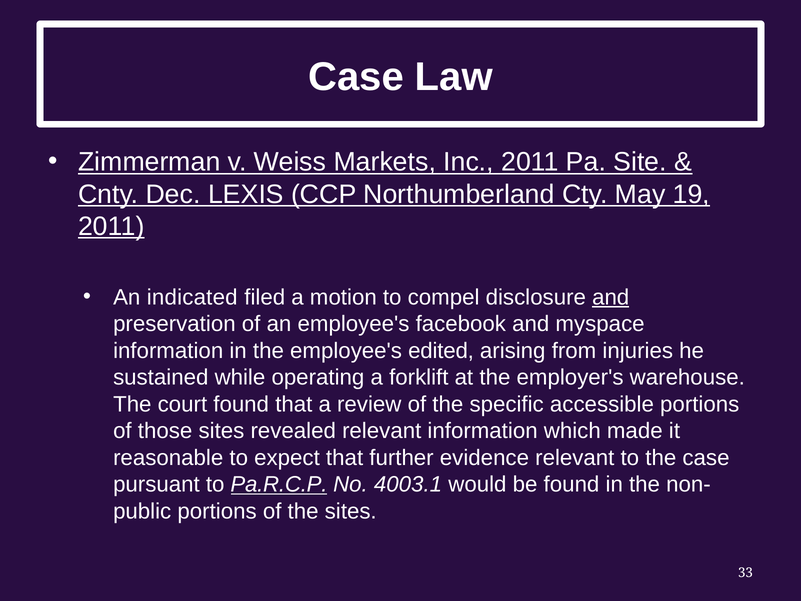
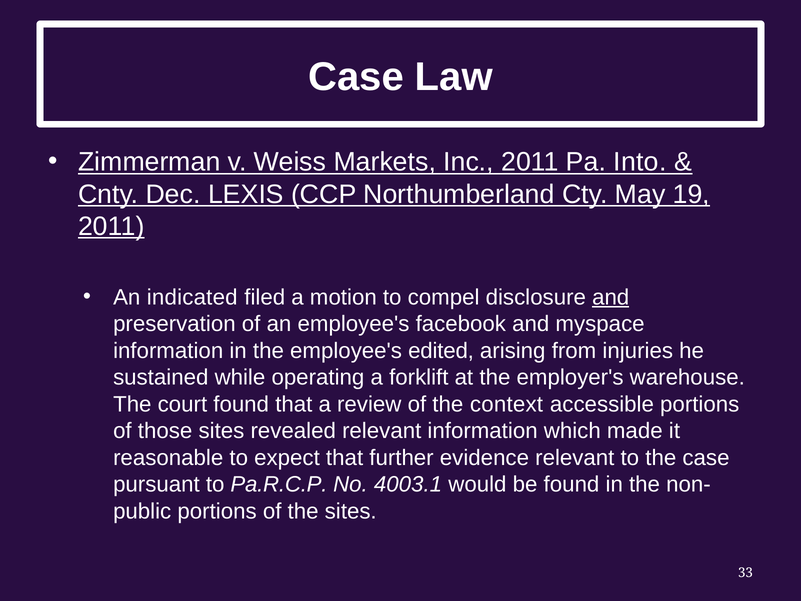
Site: Site -> Into
specific: specific -> context
Pa.R.C.P underline: present -> none
